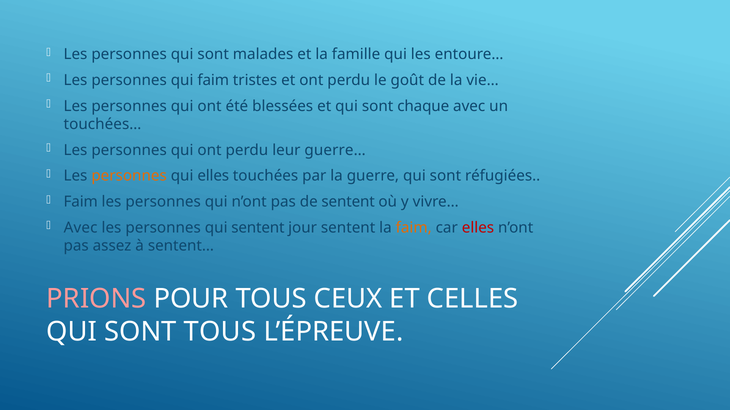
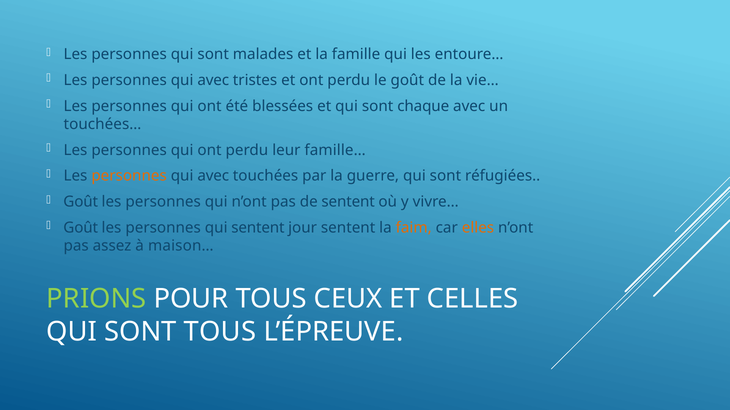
faim at (213, 80): faim -> avec
guerre…: guerre… -> famille…
elles at (213, 176): elles -> avec
Faim at (81, 202): Faim -> Goût
Avec at (81, 228): Avec -> Goût
elles at (478, 228) colour: red -> orange
sentent…: sentent… -> maison…
PRIONS colour: pink -> light green
